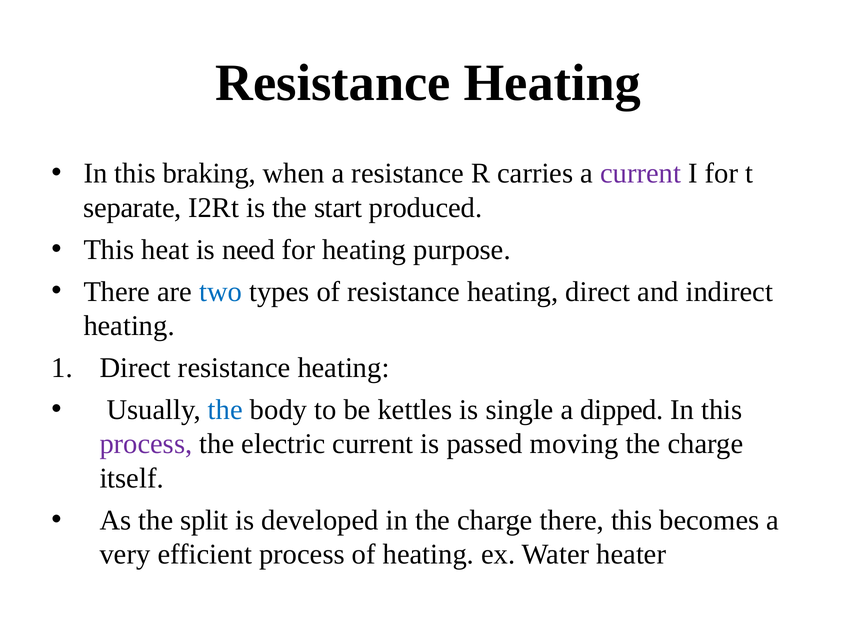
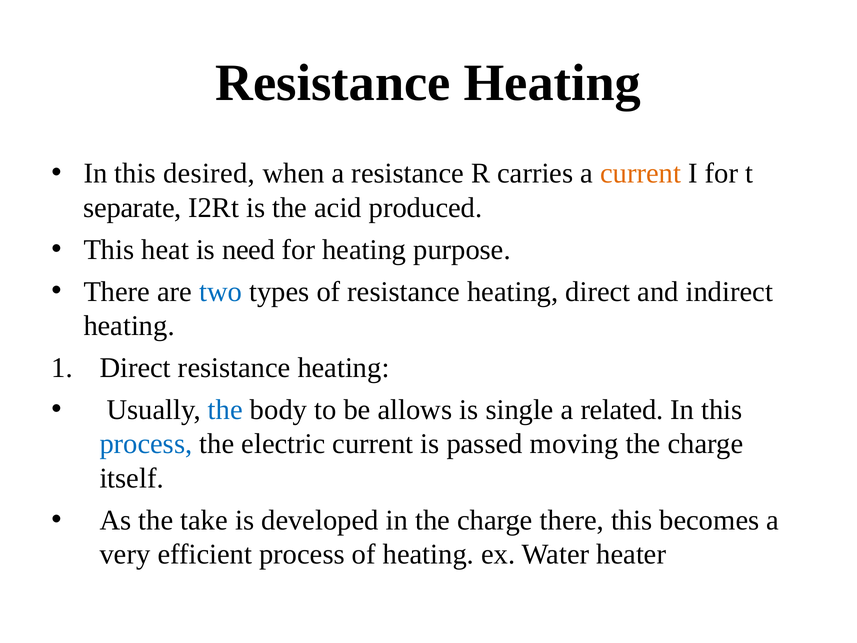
braking: braking -> desired
current at (641, 173) colour: purple -> orange
start: start -> acid
kettles: kettles -> allows
dipped: dipped -> related
process at (146, 444) colour: purple -> blue
split: split -> take
